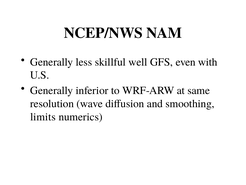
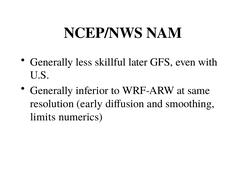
well: well -> later
wave: wave -> early
